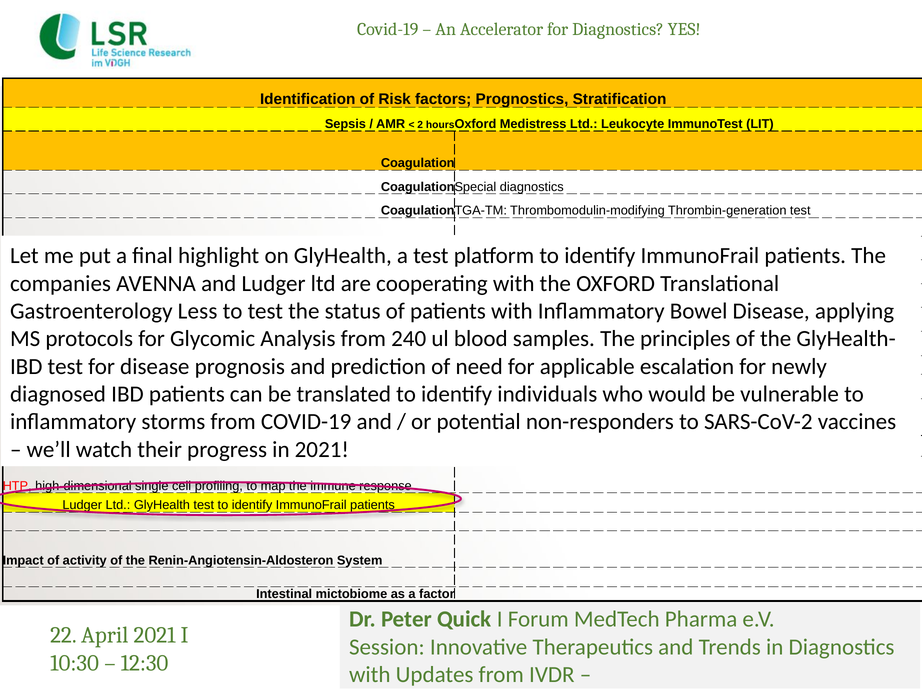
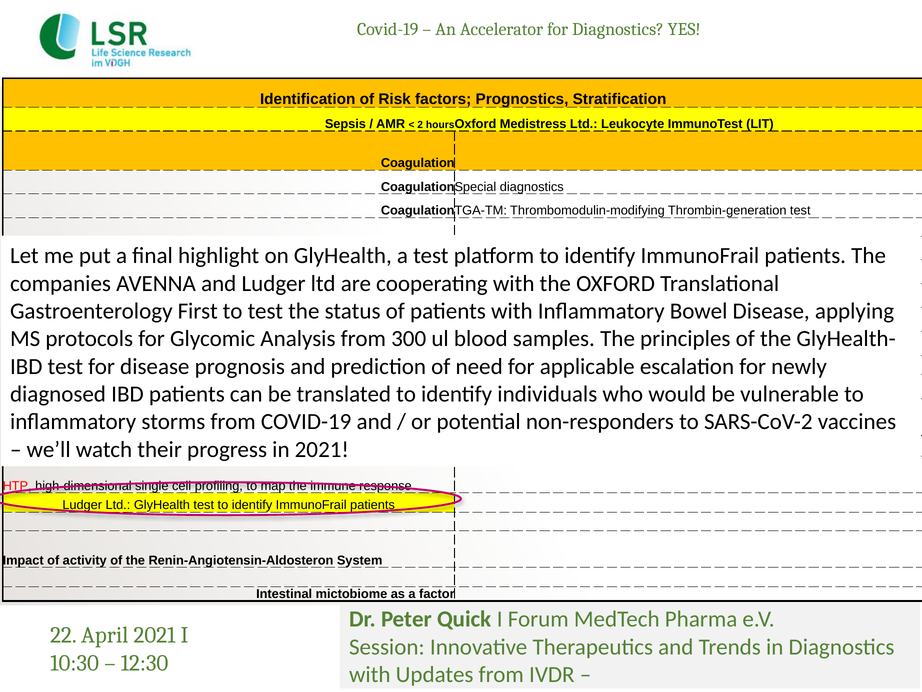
Less: Less -> First
240: 240 -> 300
